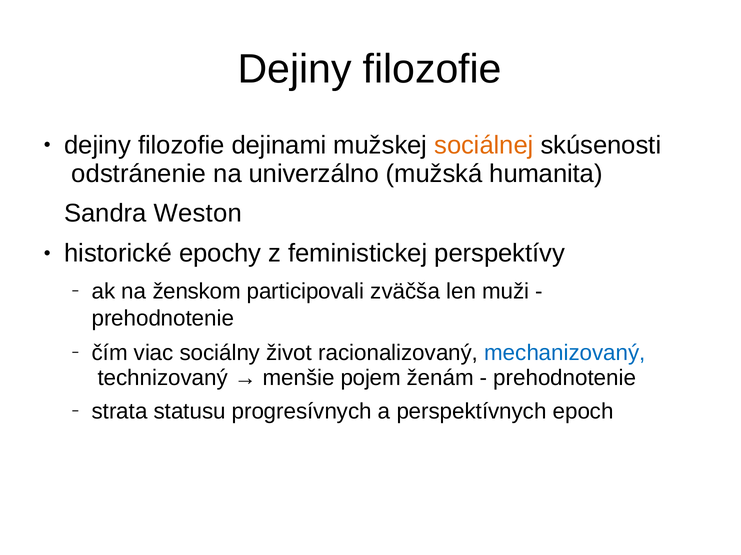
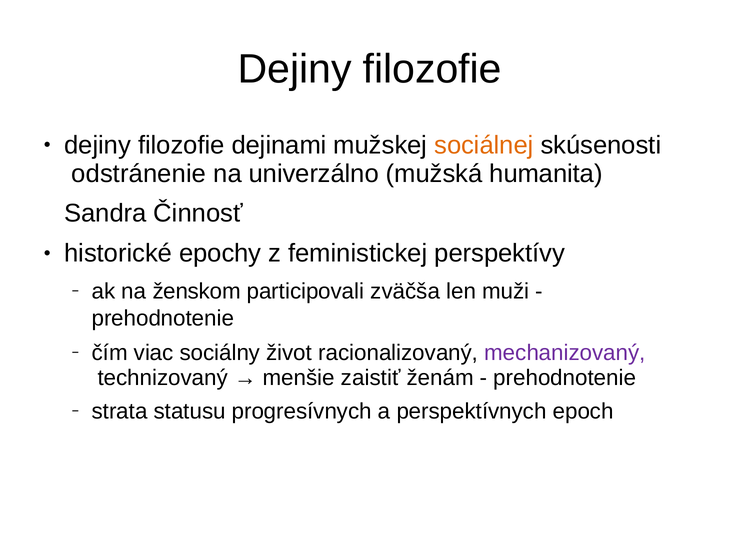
Weston: Weston -> Činnosť
mechanizovaný colour: blue -> purple
pojem: pojem -> zaistiť
